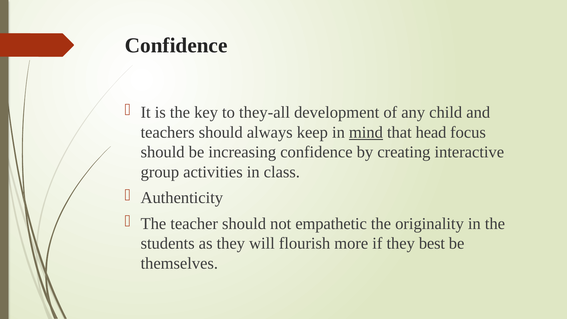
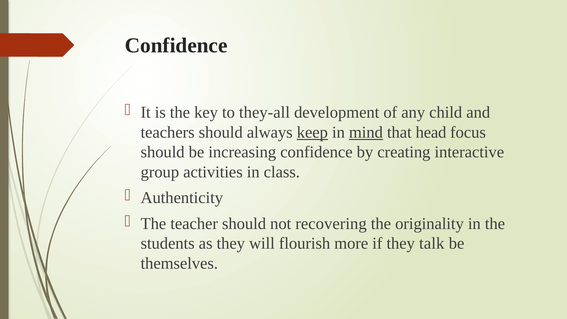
keep underline: none -> present
empathetic: empathetic -> recovering
best: best -> talk
